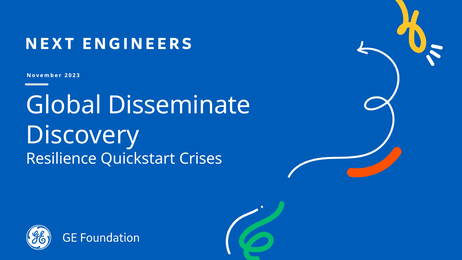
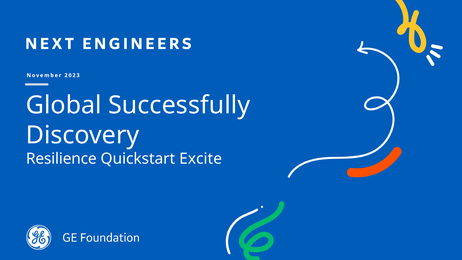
Disseminate: Disseminate -> Successfully
Crises: Crises -> Excite
